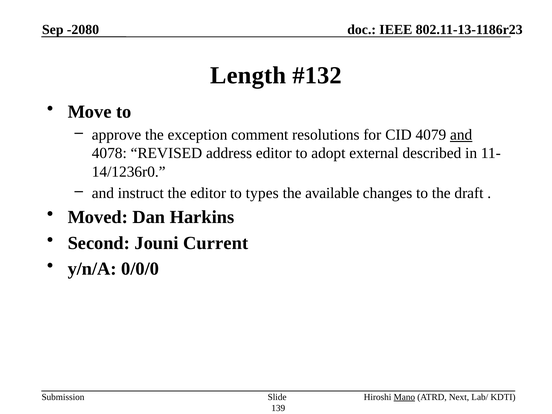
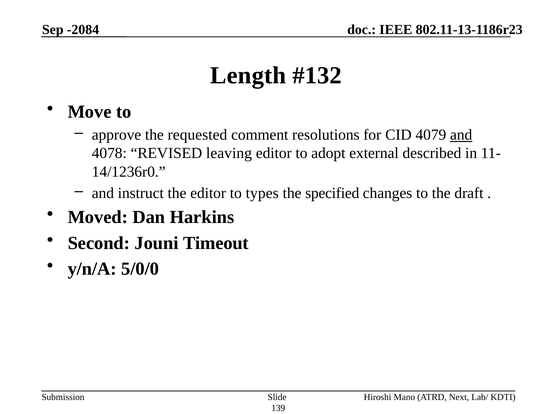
-2080: -2080 -> -2084
exception: exception -> requested
address: address -> leaving
available: available -> specified
Current: Current -> Timeout
0/0/0: 0/0/0 -> 5/0/0
Mano underline: present -> none
